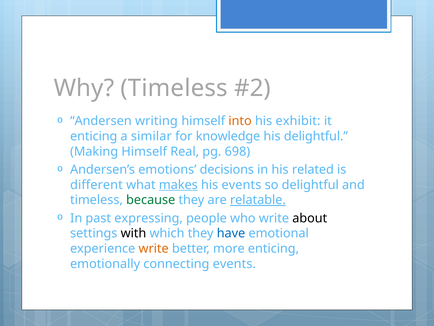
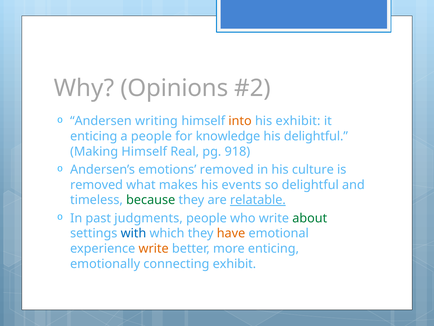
Why Timeless: Timeless -> Opinions
a similar: similar -> people
698: 698 -> 918
emotions decisions: decisions -> removed
related: related -> culture
different at (96, 185): different -> removed
makes underline: present -> none
expressing: expressing -> judgments
about colour: black -> green
with colour: black -> blue
have colour: blue -> orange
connecting events: events -> exhibit
